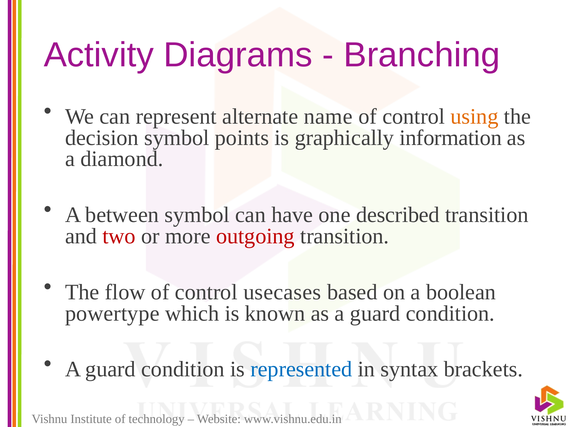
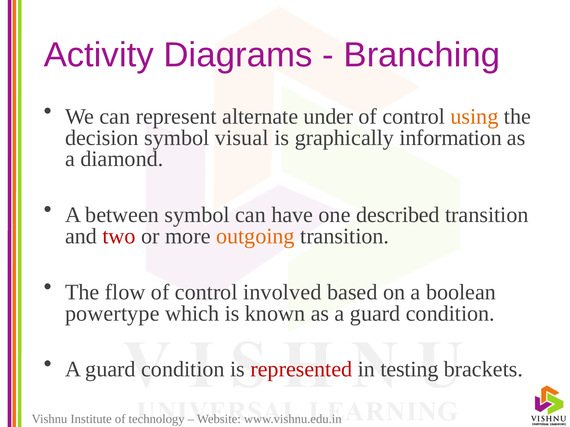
name: name -> under
points: points -> visual
outgoing colour: red -> orange
usecases: usecases -> involved
represented colour: blue -> red
syntax: syntax -> testing
